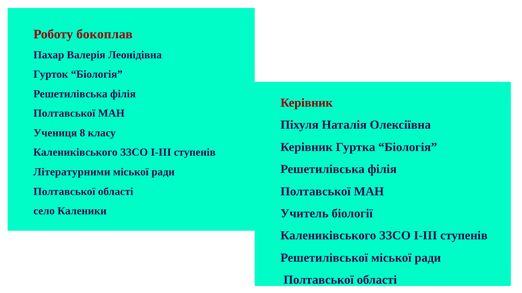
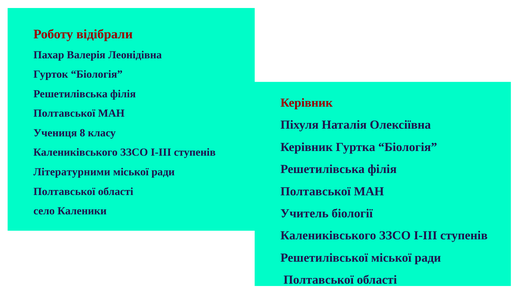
бокоплав: бокоплав -> відібрали
